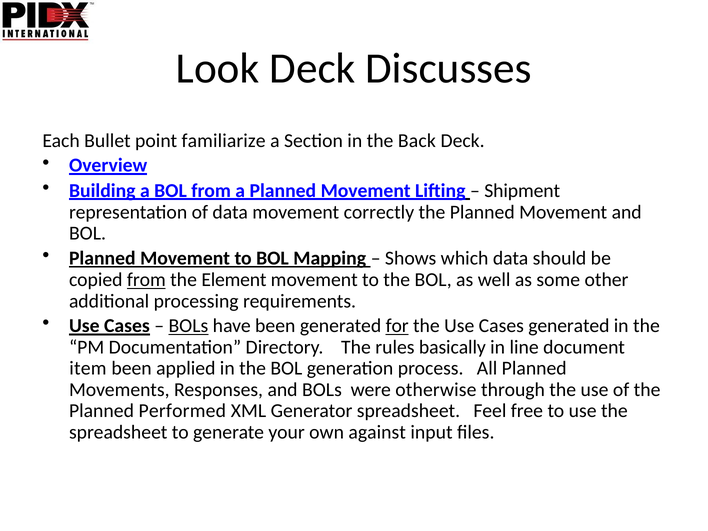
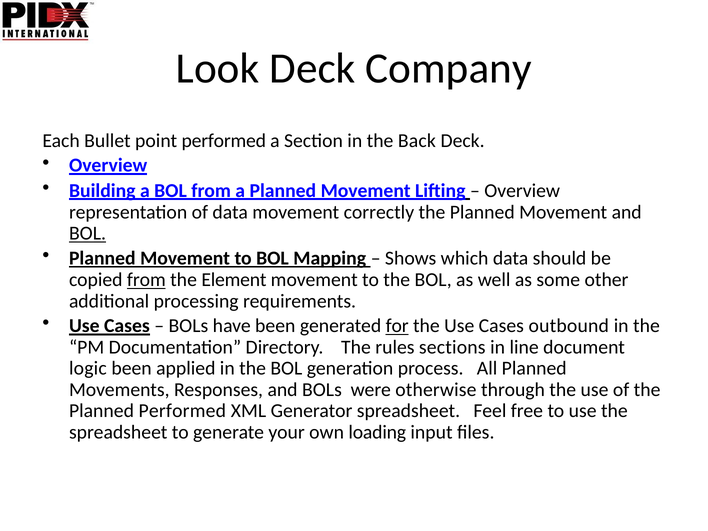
Discusses: Discusses -> Company
point familiarize: familiarize -> performed
Shipment at (522, 191): Shipment -> Overview
BOL at (88, 234) underline: none -> present
BOLs at (188, 326) underline: present -> none
Cases generated: generated -> outbound
basically: basically -> sections
item: item -> logic
against: against -> loading
